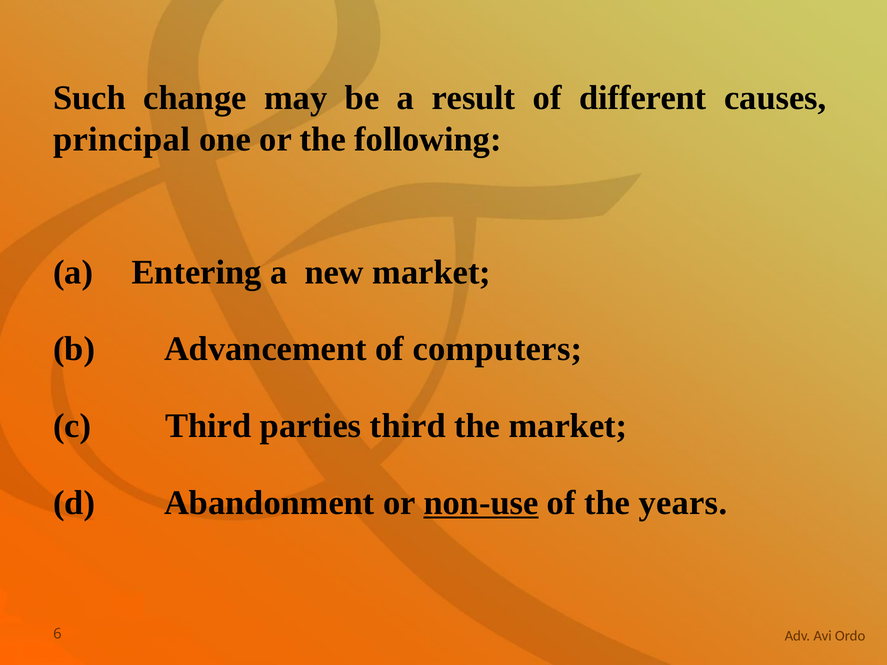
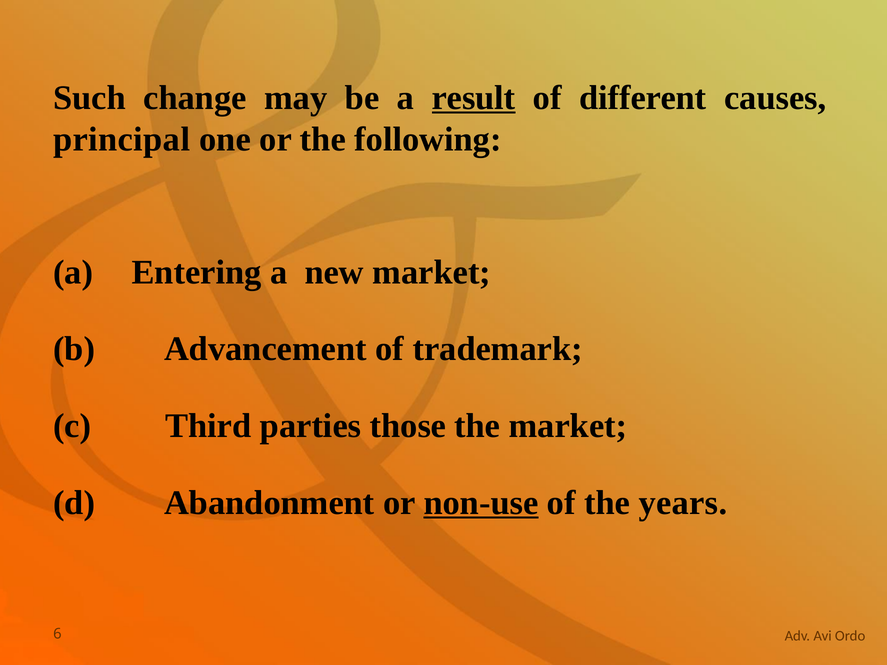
result underline: none -> present
computers: computers -> trademark
parties third: third -> those
